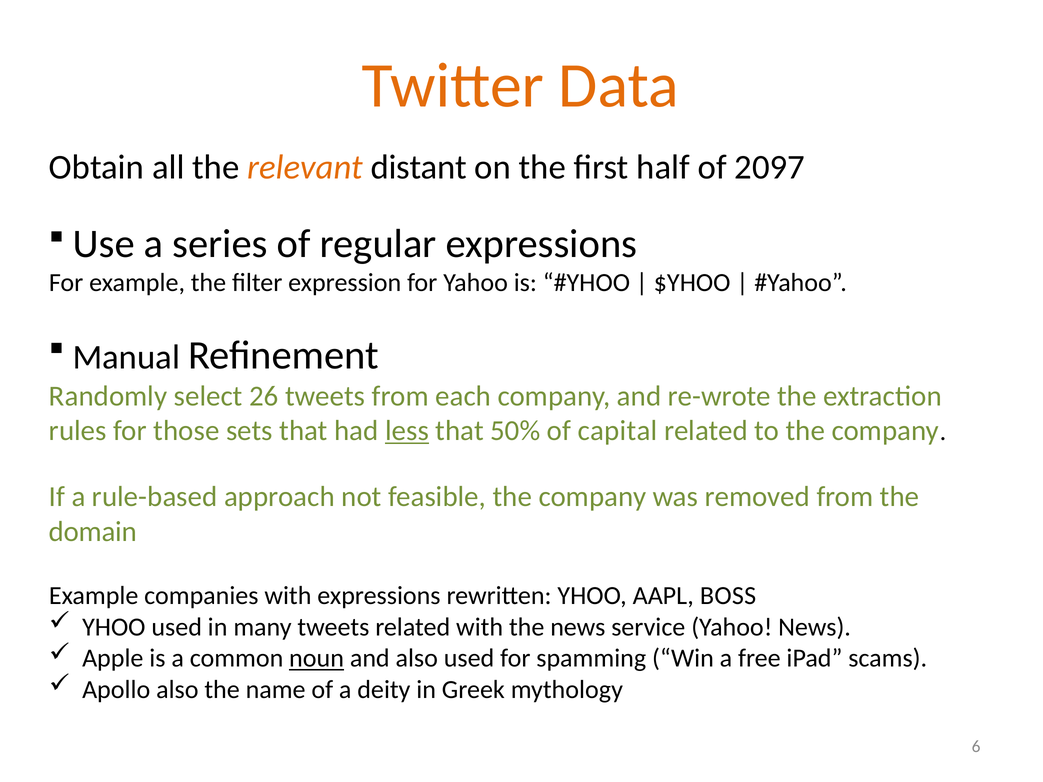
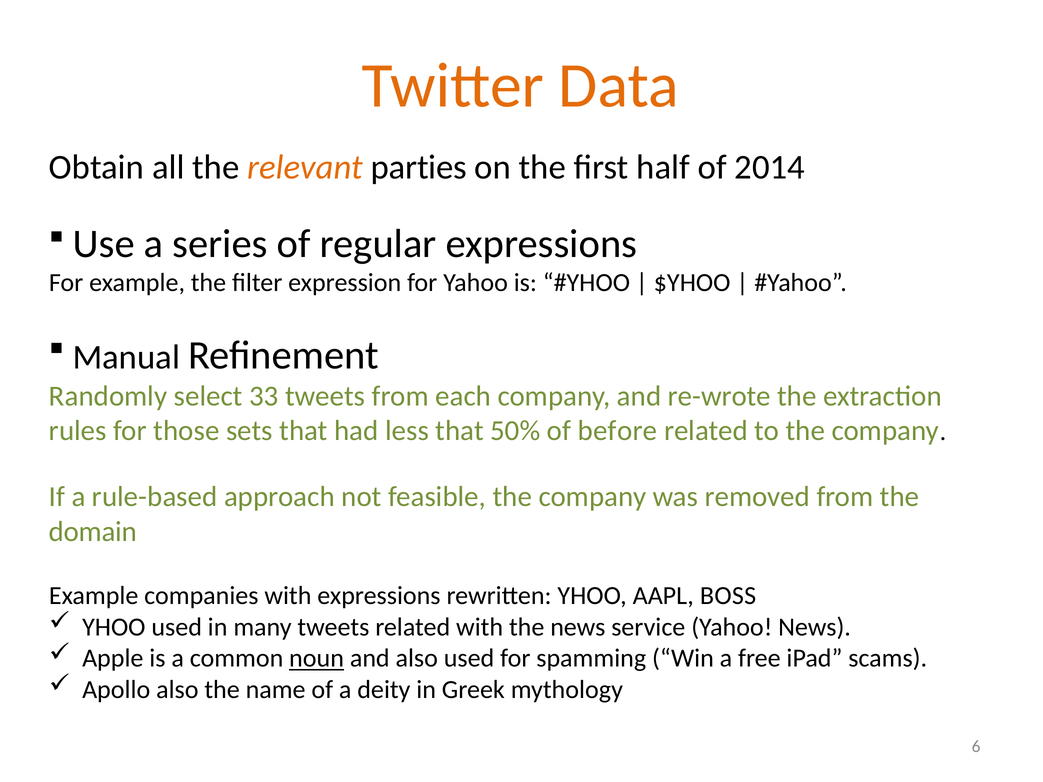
distant: distant -> parties
2097: 2097 -> 2014
26: 26 -> 33
less underline: present -> none
capital: capital -> before
